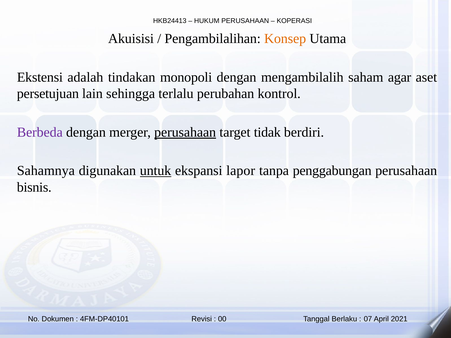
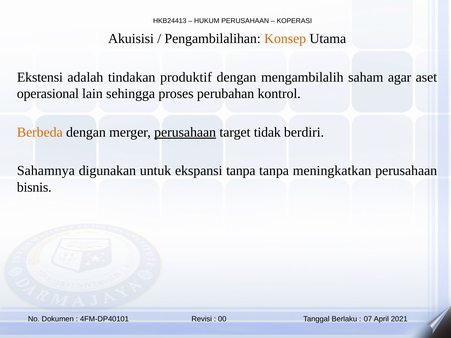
monopoli: monopoli -> produktif
persetujuan: persetujuan -> operasional
terlalu: terlalu -> proses
Berbeda colour: purple -> orange
untuk underline: present -> none
ekspansi lapor: lapor -> tanpa
penggabungan: penggabungan -> meningkatkan
